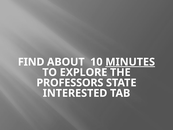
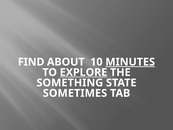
EXPLORE underline: none -> present
PROFESSORS: PROFESSORS -> SOMETHING
INTERESTED: INTERESTED -> SOMETIMES
